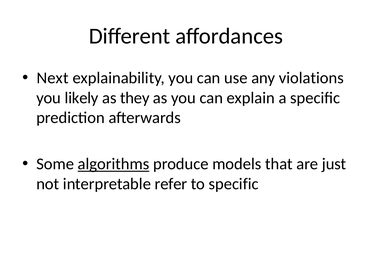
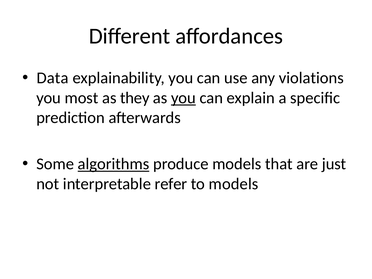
Next: Next -> Data
likely: likely -> most
you at (183, 98) underline: none -> present
to specific: specific -> models
